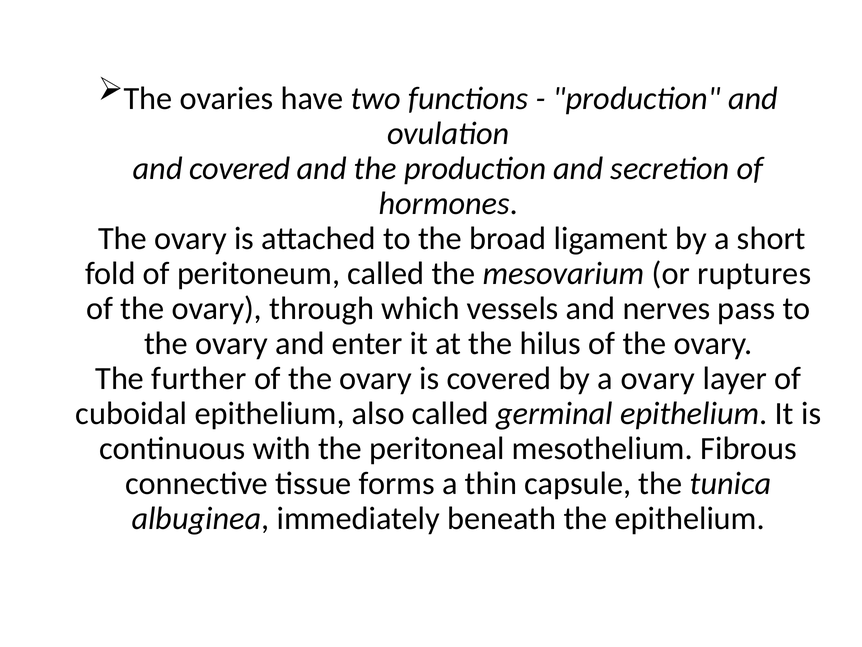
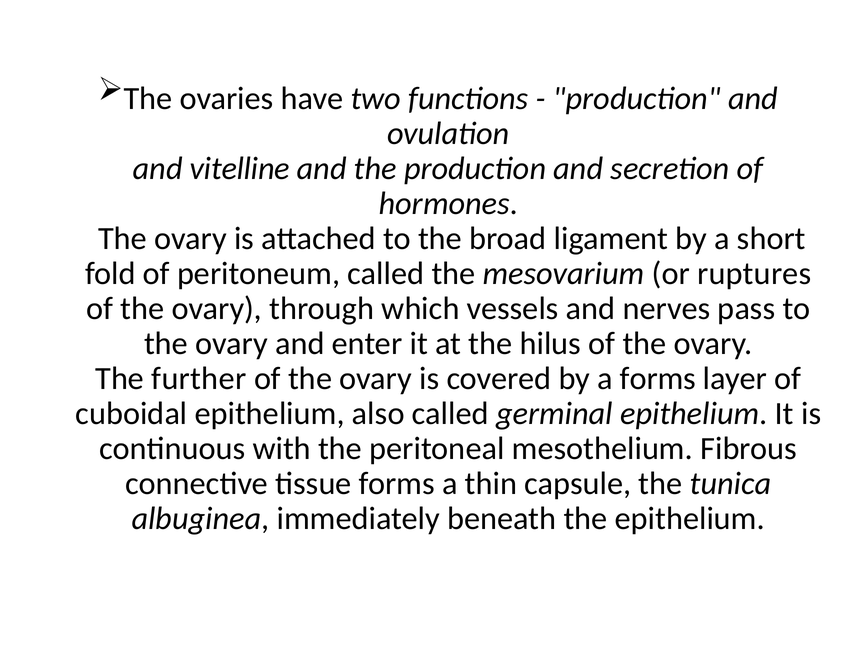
and covered: covered -> vitelline
a ovary: ovary -> forms
